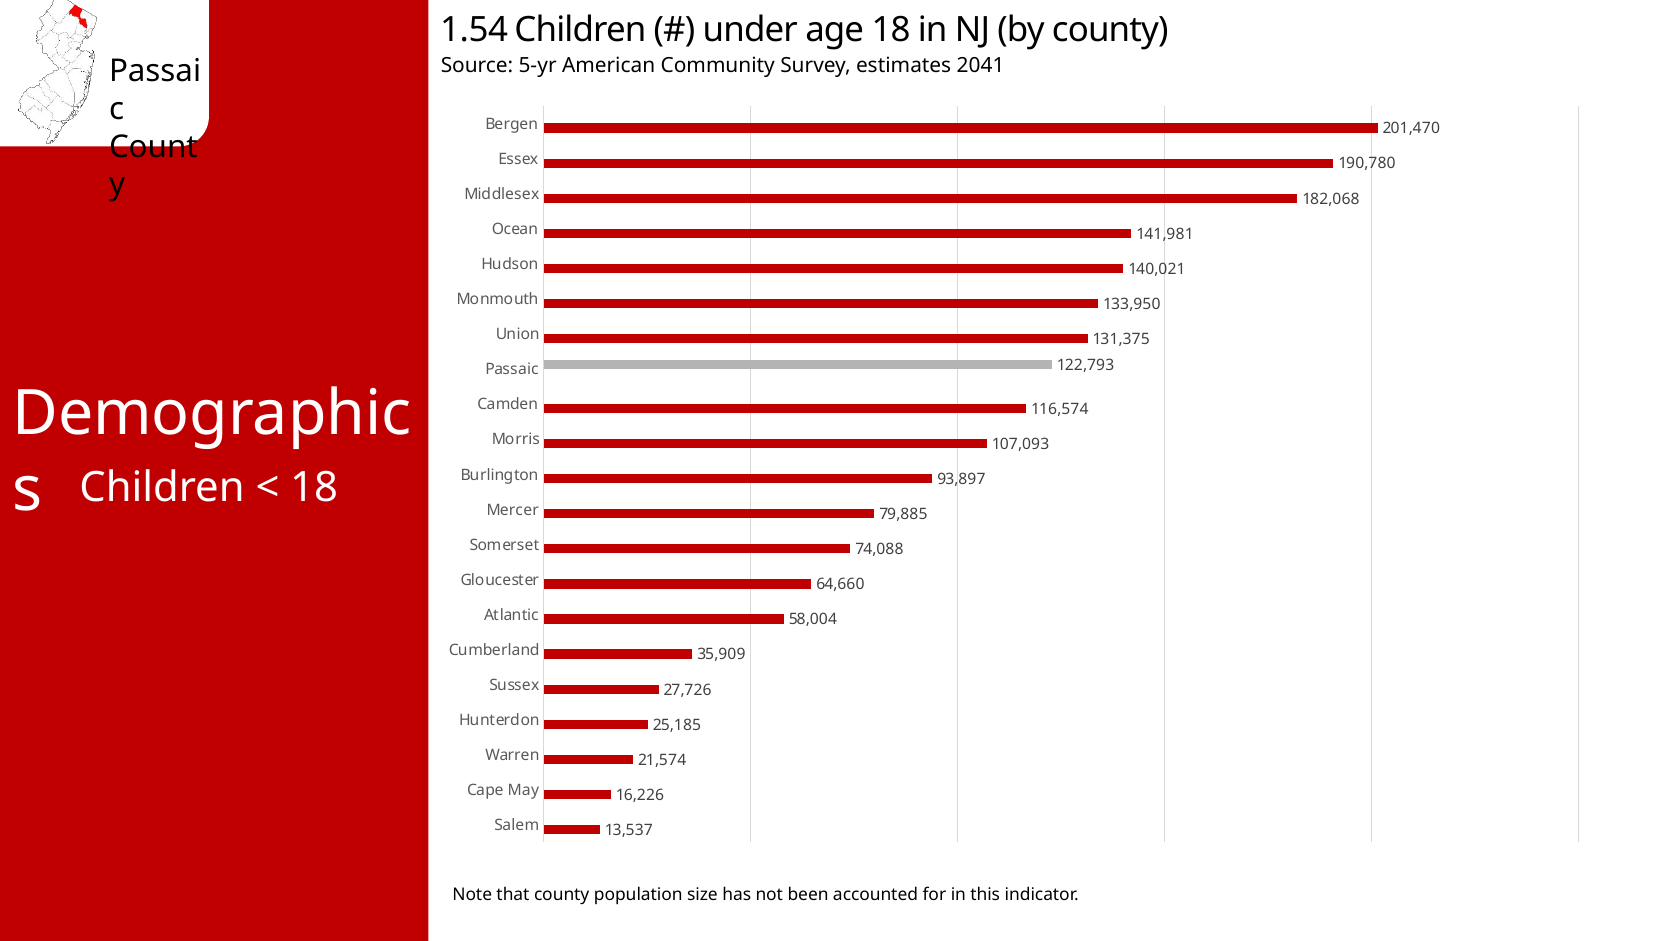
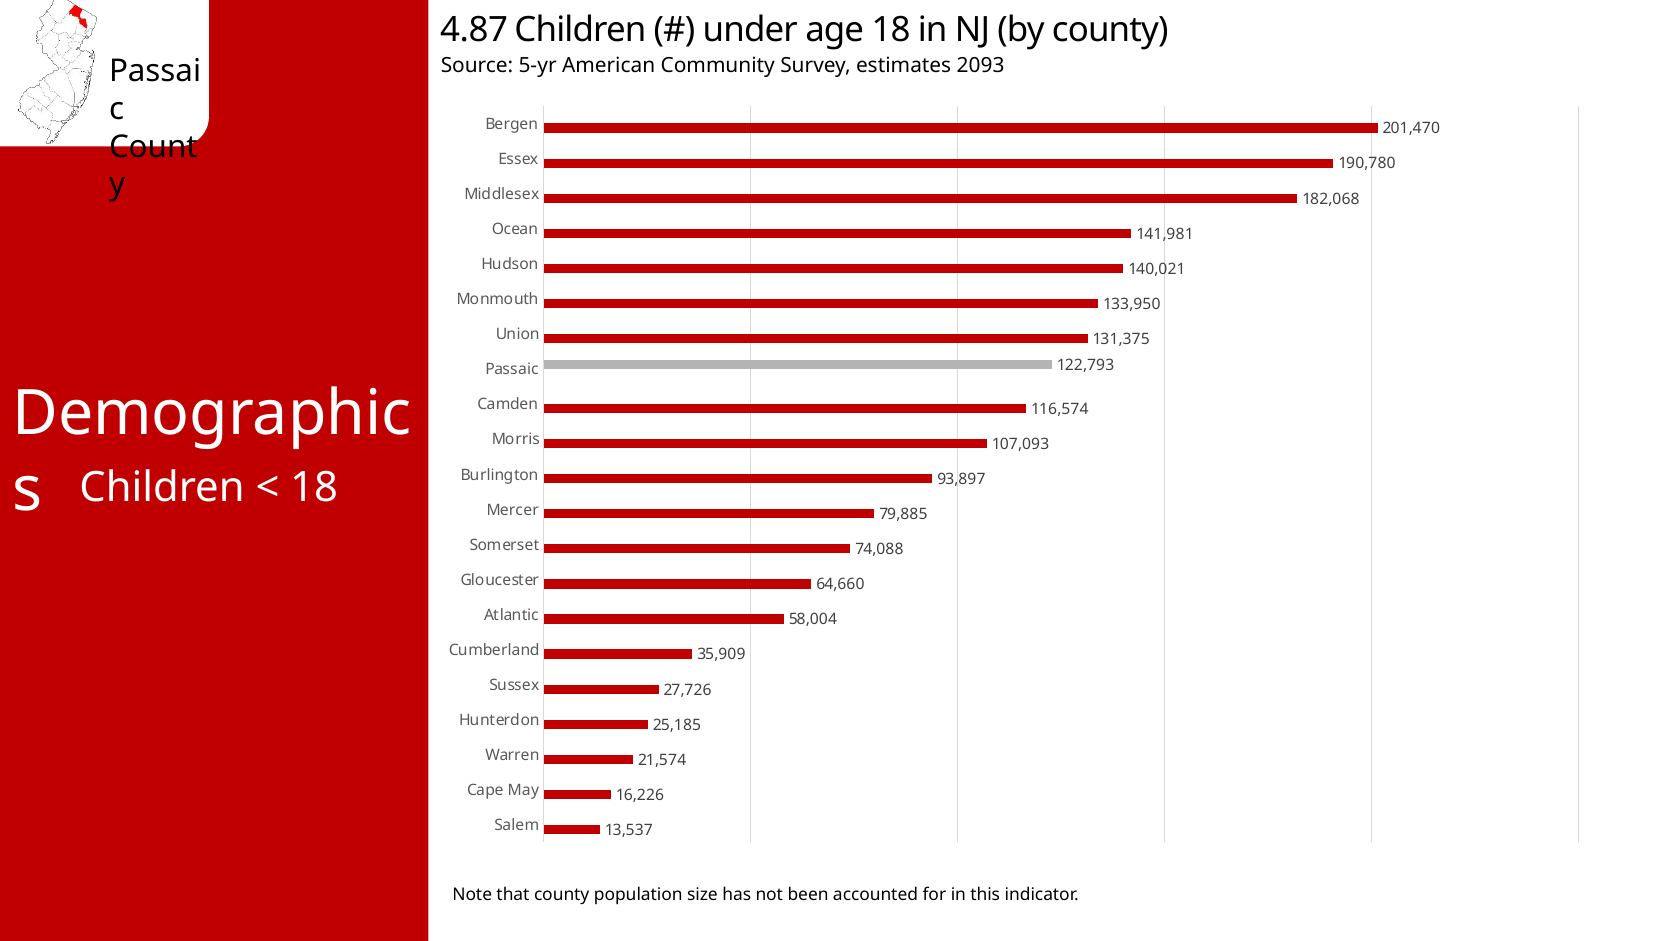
1.54: 1.54 -> 4.87
2041: 2041 -> 2093
